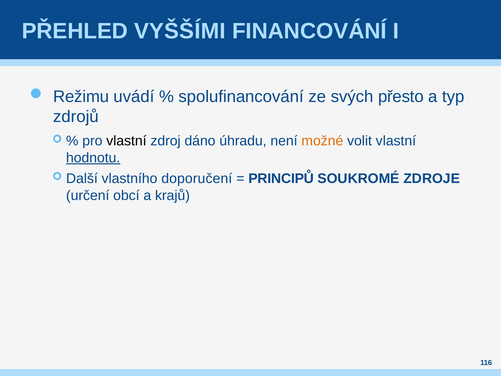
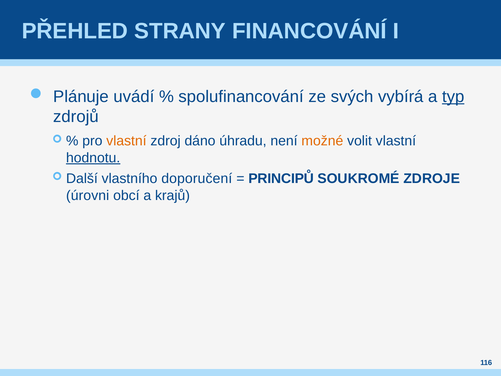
VYŠŠÍMI: VYŠŠÍMI -> STRANY
Režimu: Režimu -> Plánuje
přesto: přesto -> vybírá
typ underline: none -> present
vlastní at (126, 141) colour: black -> orange
určení: určení -> úrovni
